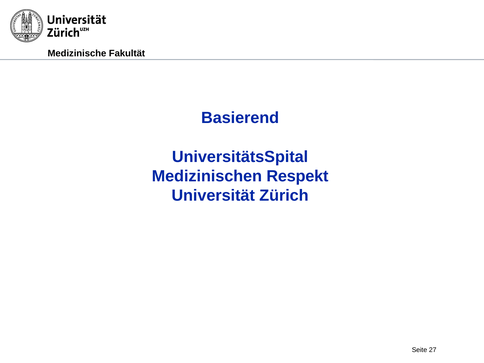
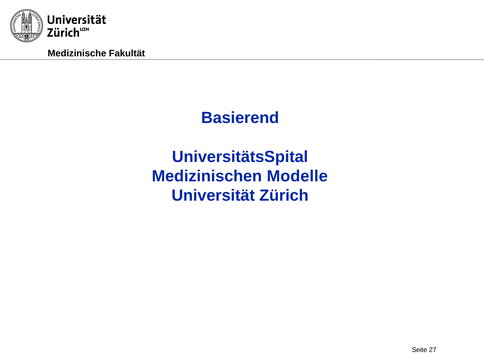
Respekt: Respekt -> Modelle
